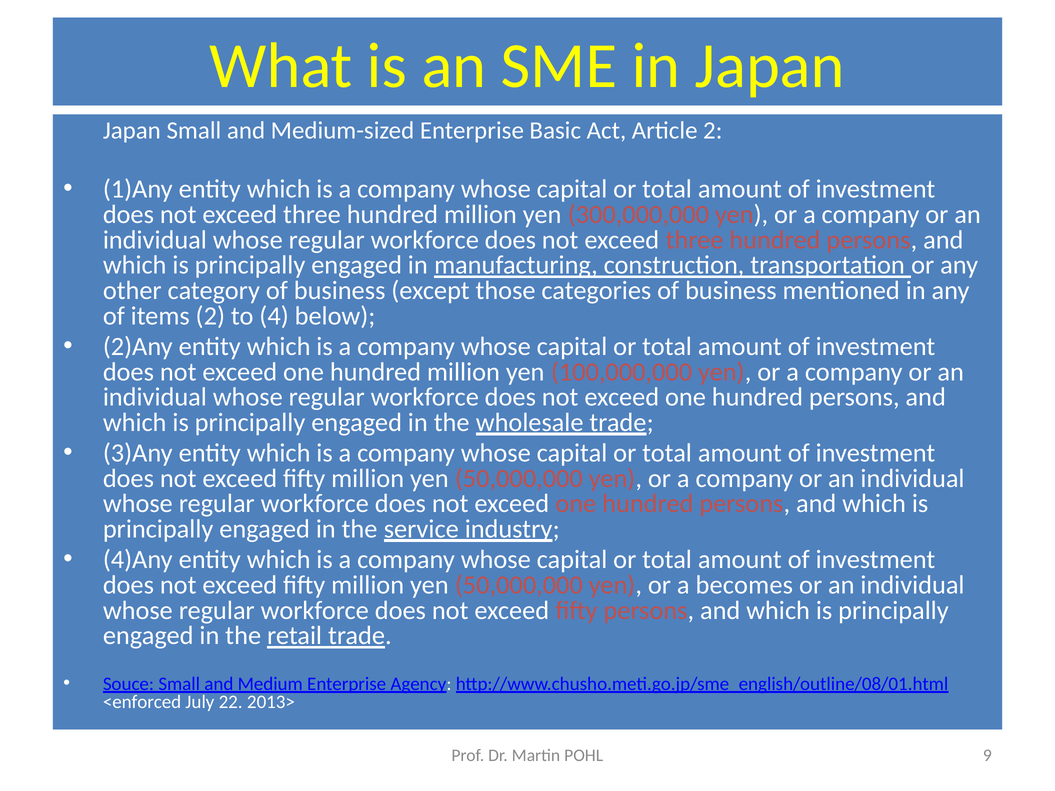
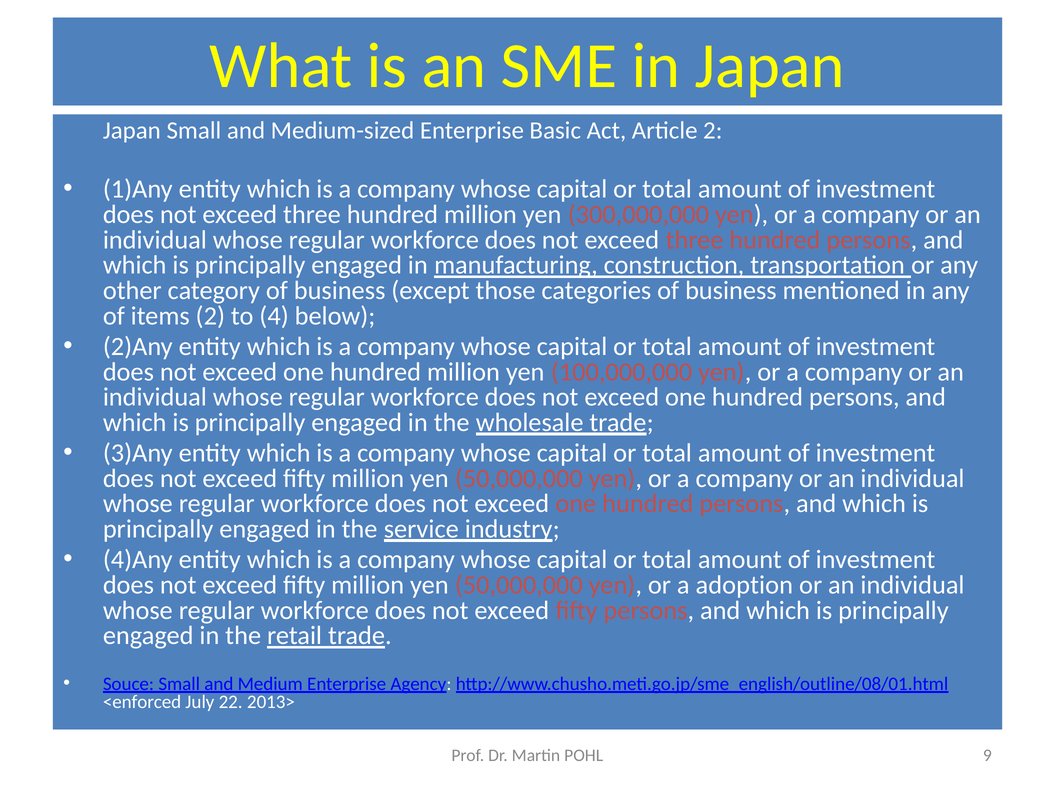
becomes: becomes -> adoption
